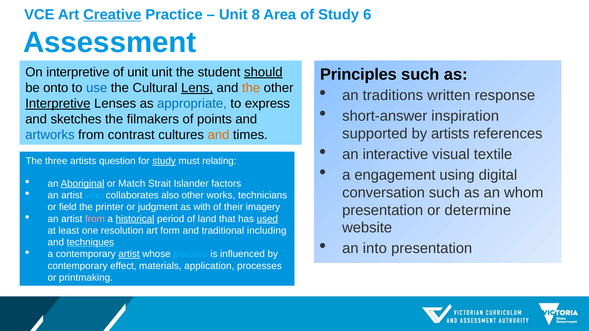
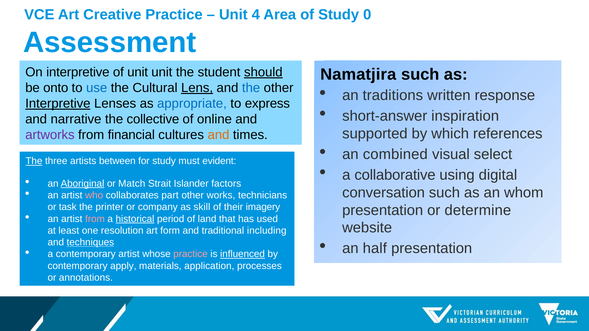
Creative underline: present -> none
8: 8 -> 4
6: 6 -> 0
Principles: Principles -> Namatjira
the at (251, 88) colour: orange -> blue
sketches: sketches -> narrative
filmakers: filmakers -> collective
points: points -> online
by artists: artists -> which
artworks colour: blue -> purple
contrast: contrast -> financial
interactive: interactive -> combined
textile: textile -> select
The at (34, 161) underline: none -> present
question: question -> between
study at (164, 161) underline: present -> none
relating: relating -> evident
engagement: engagement -> collaborative
who colour: light blue -> pink
also: also -> part
field: field -> task
judgment: judgment -> company
with: with -> skill
used underline: present -> none
into: into -> half
artist at (129, 254) underline: present -> none
practice at (190, 254) colour: light blue -> pink
influenced underline: none -> present
effect: effect -> apply
printmaking: printmaking -> annotations
